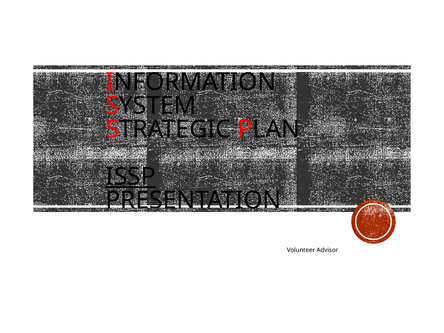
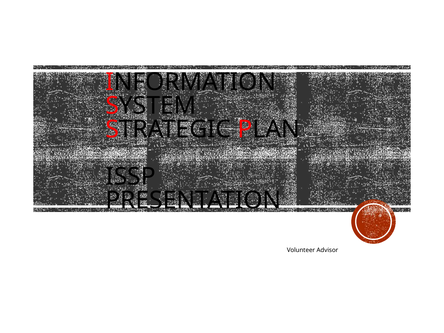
ISSP underline: present -> none
